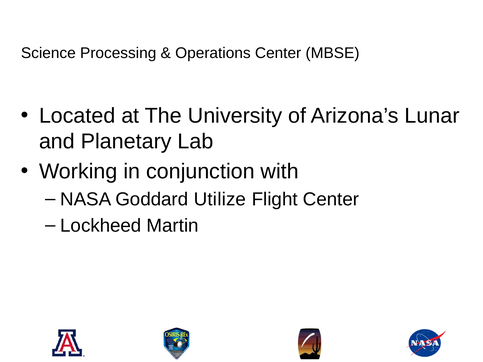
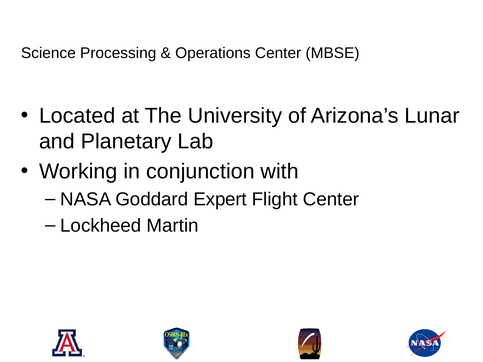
Utilize: Utilize -> Expert
